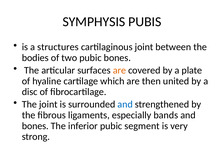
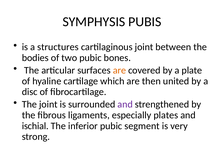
and at (125, 104) colour: blue -> purple
bands: bands -> plates
bones at (35, 126): bones -> ischial
